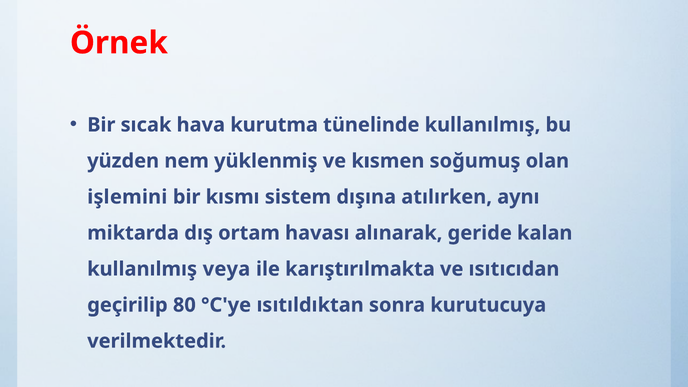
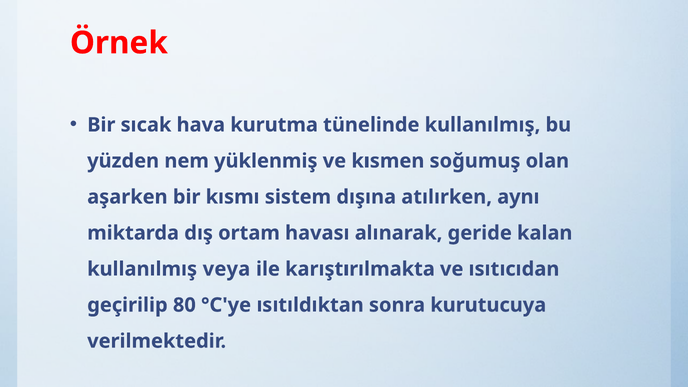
işlemini: işlemini -> aşarken
